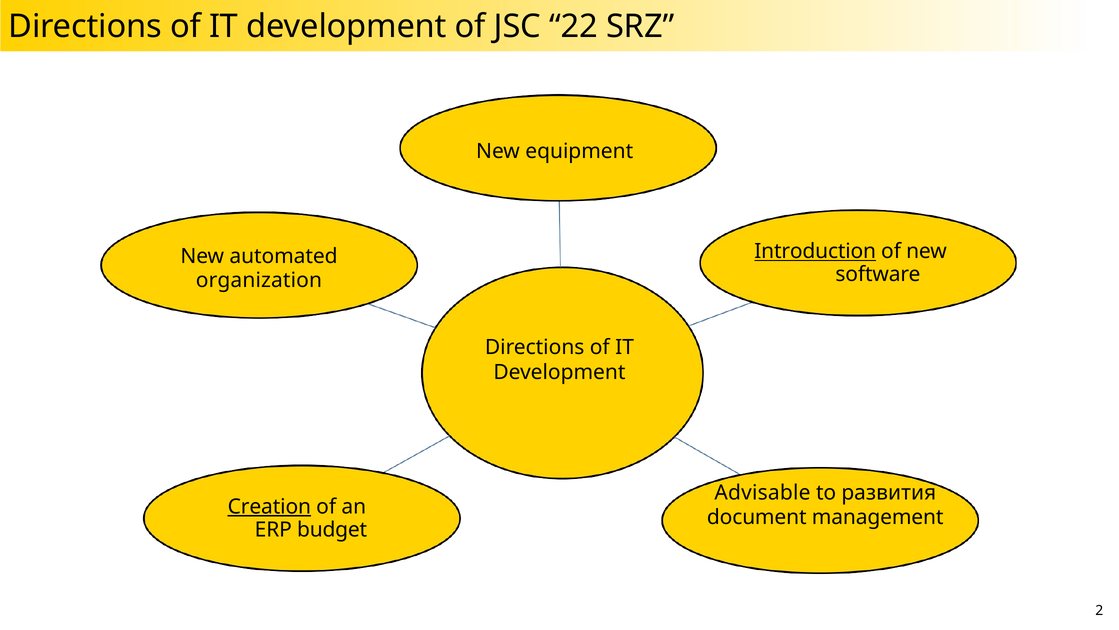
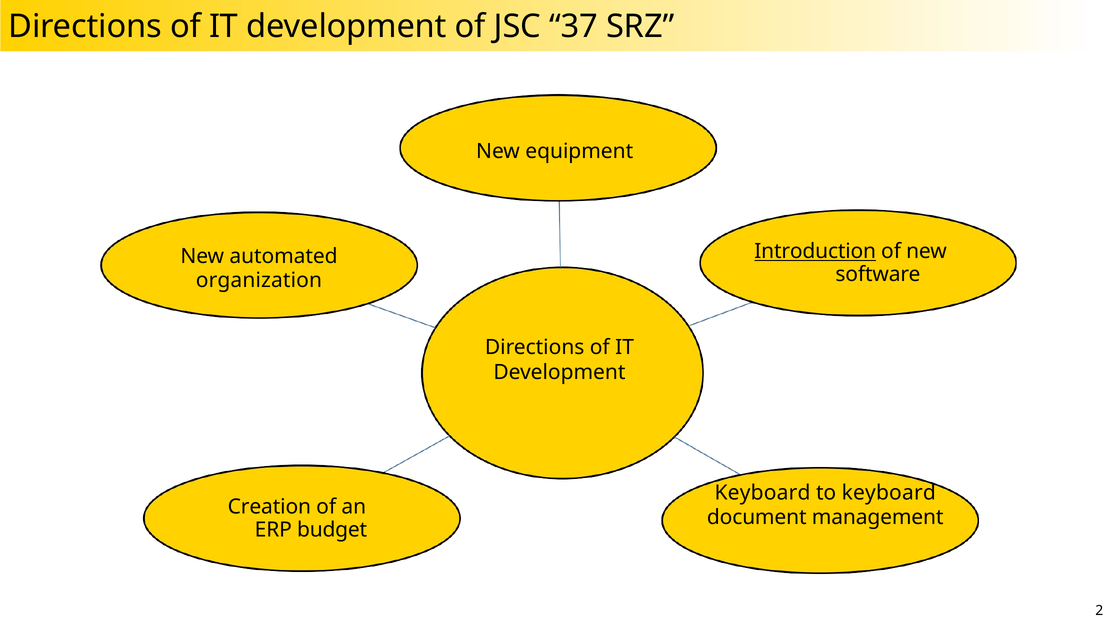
22: 22 -> 37
Advisable at (762, 492): Advisable -> Keyboard
to развития: развития -> keyboard
Creation underline: present -> none
